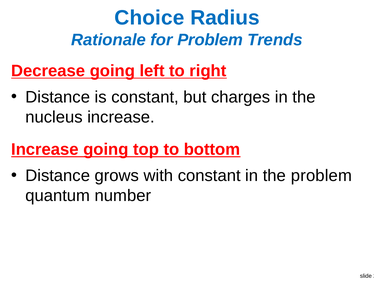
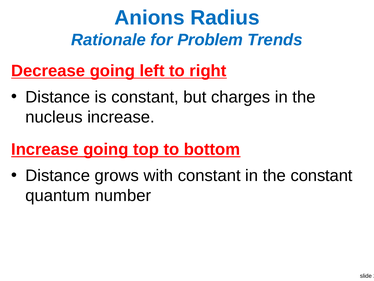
Choice: Choice -> Anions
the problem: problem -> constant
